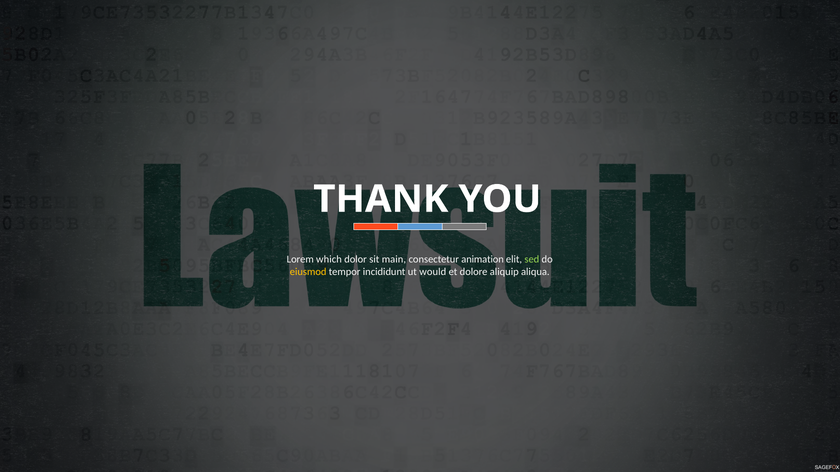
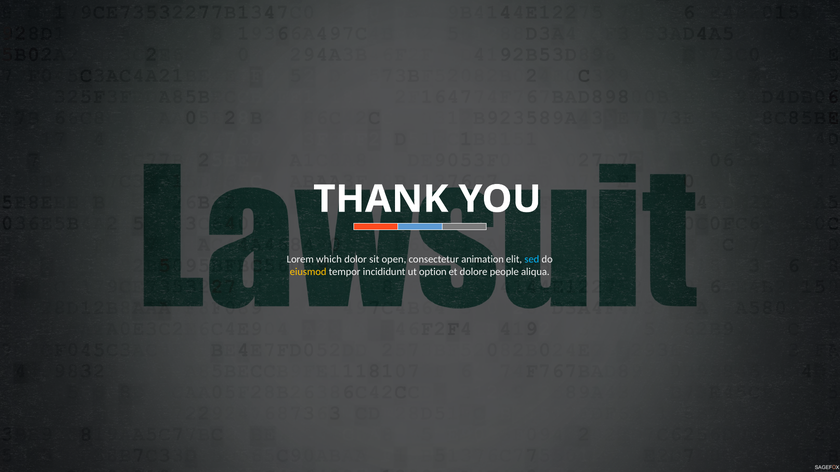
main: main -> open
sed colour: light green -> light blue
would: would -> option
aliquip: aliquip -> people
